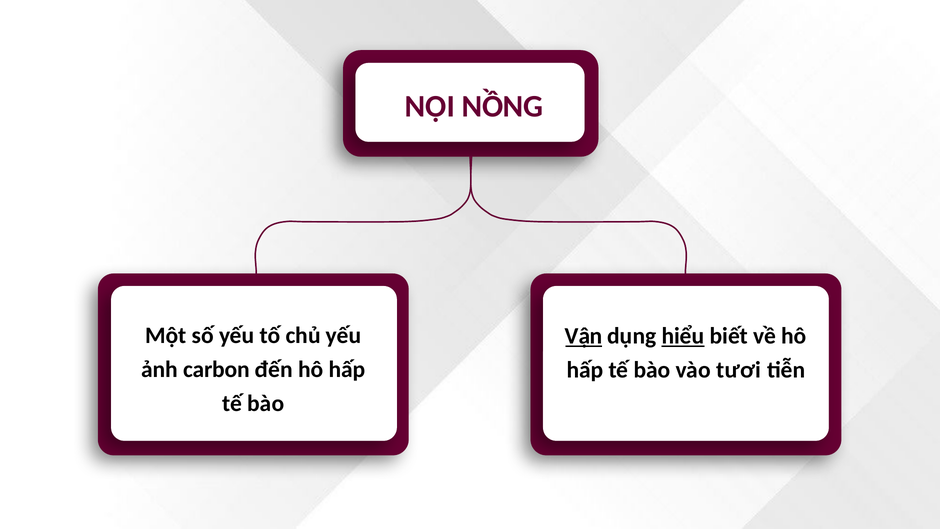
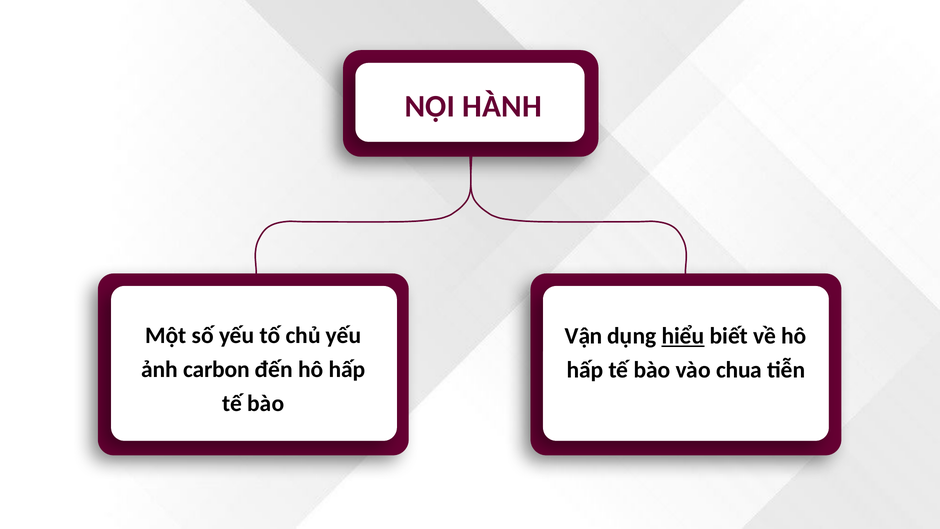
NỒNG: NỒNG -> HÀNH
Vận underline: present -> none
tươi: tươi -> chua
